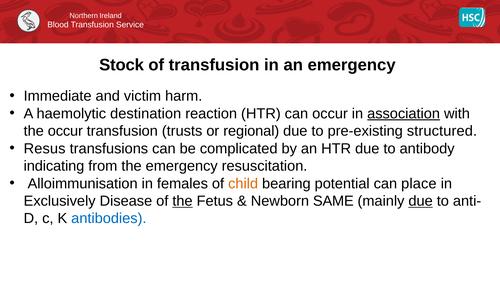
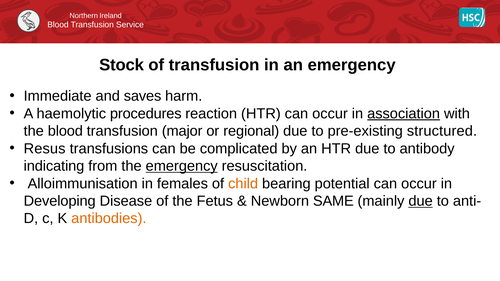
victim: victim -> saves
destination: destination -> procedures
the occur: occur -> blood
trusts: trusts -> major
emergency at (182, 166) underline: none -> present
potential can place: place -> occur
Exclusively: Exclusively -> Developing
the at (182, 201) underline: present -> none
antibodies colour: blue -> orange
